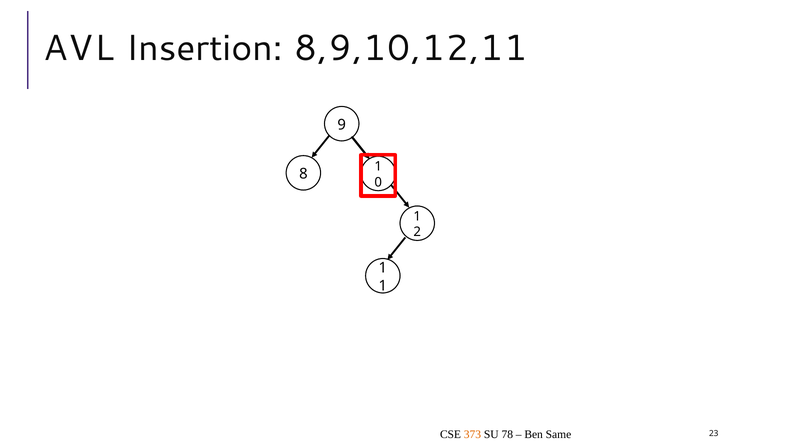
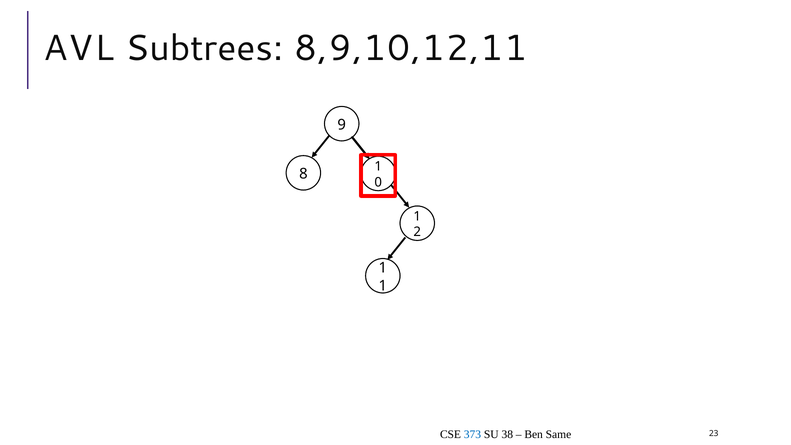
Insertion: Insertion -> Subtrees
373 colour: orange -> blue
78: 78 -> 38
